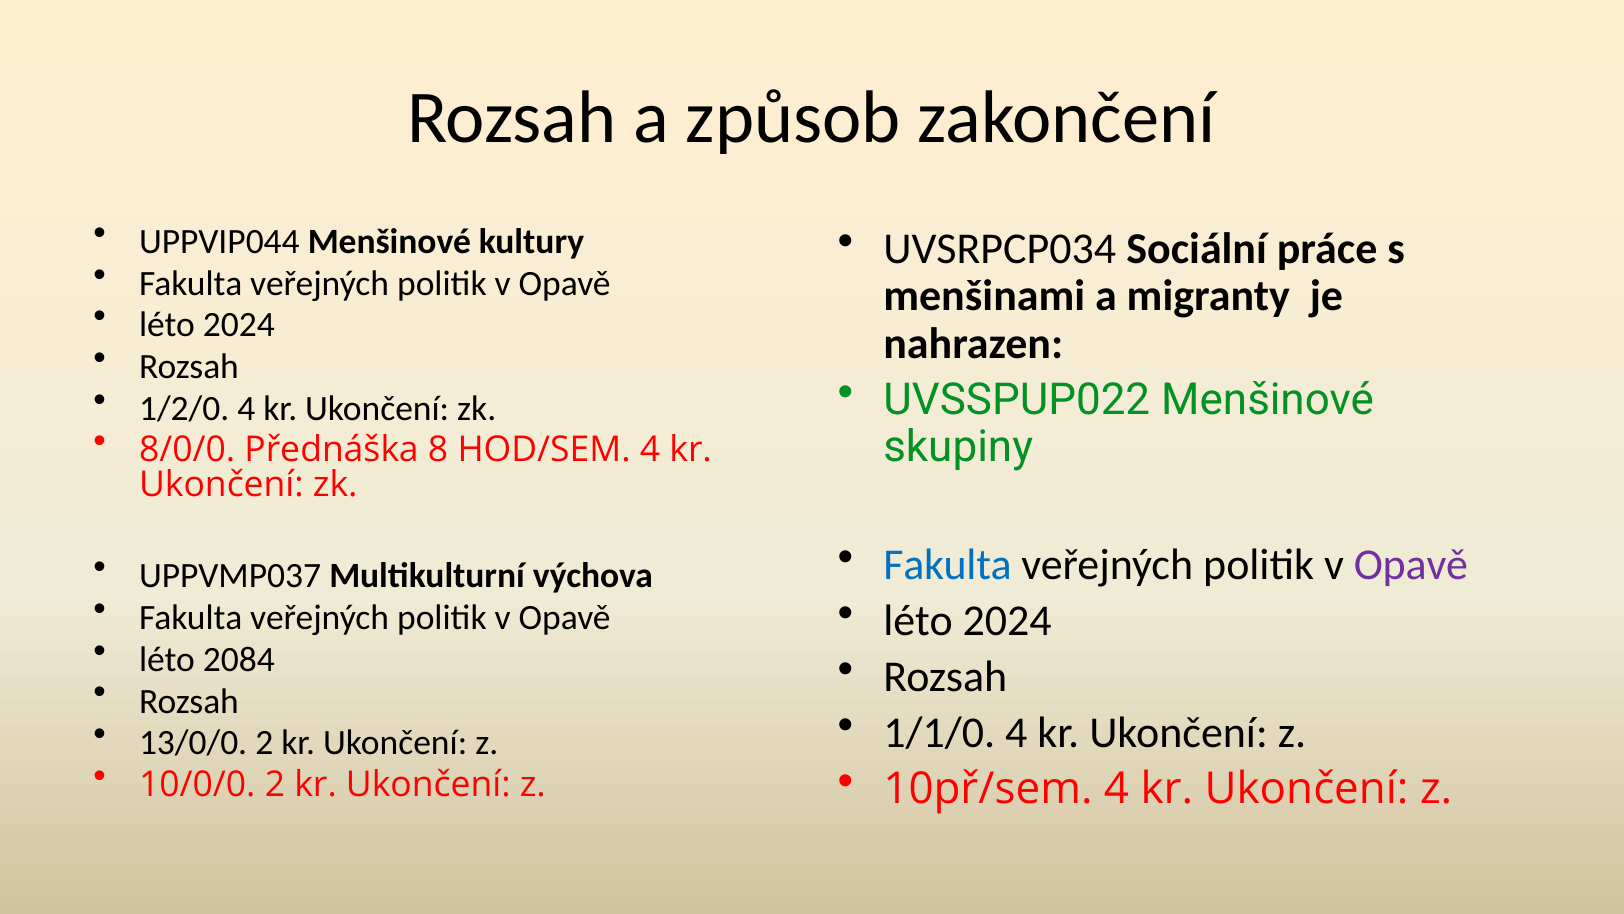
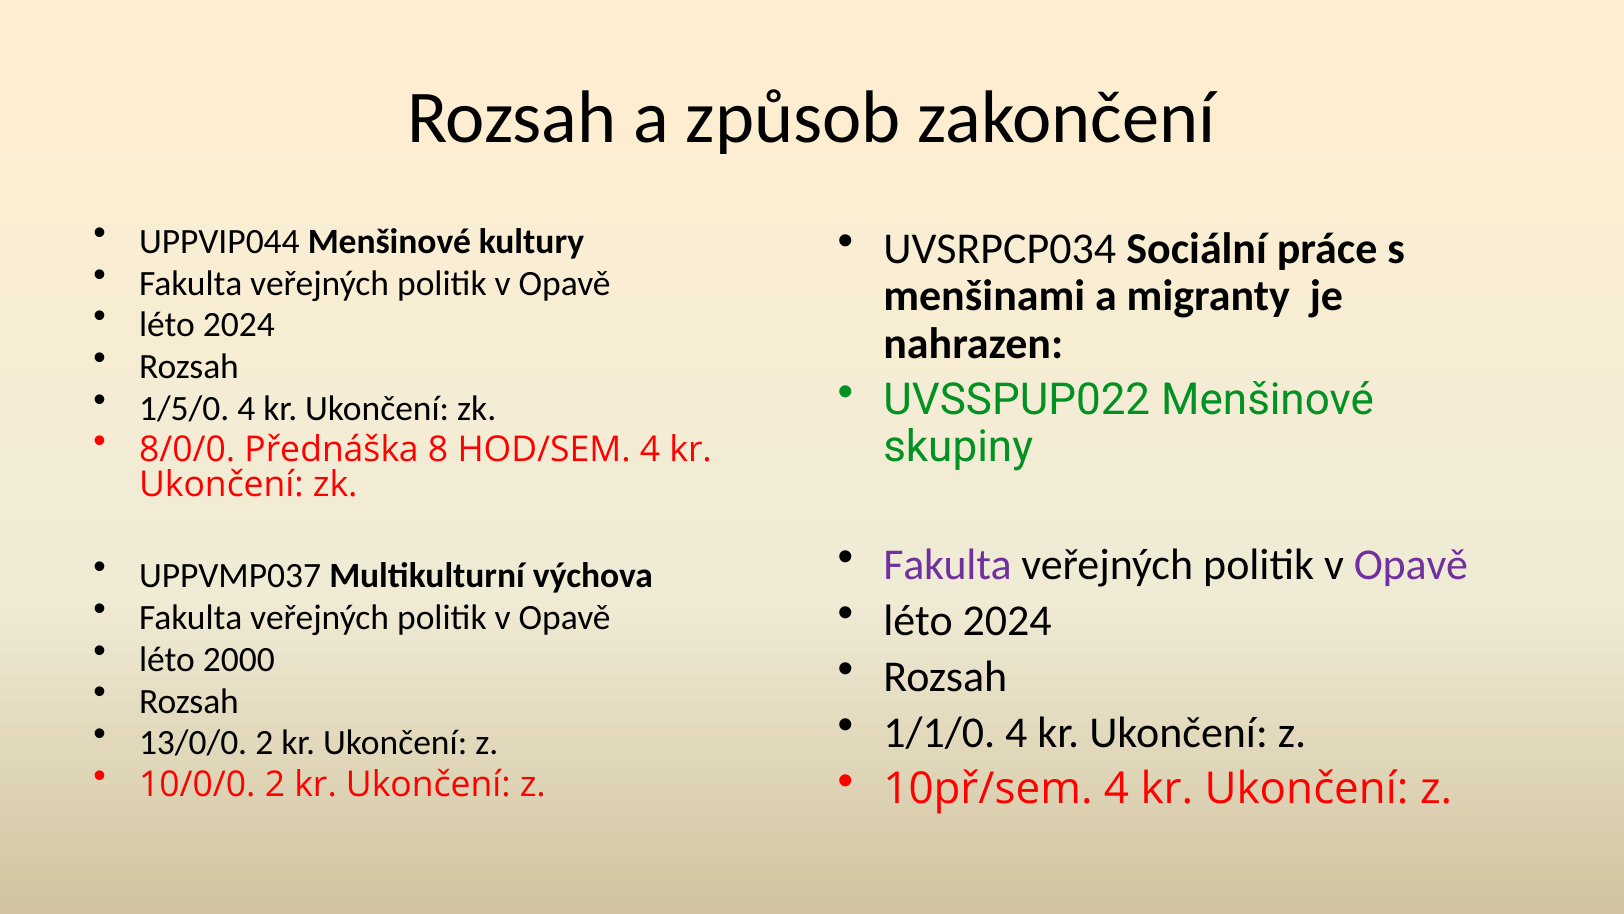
1/2/0: 1/2/0 -> 1/5/0
Fakulta at (948, 564) colour: blue -> purple
2084: 2084 -> 2000
